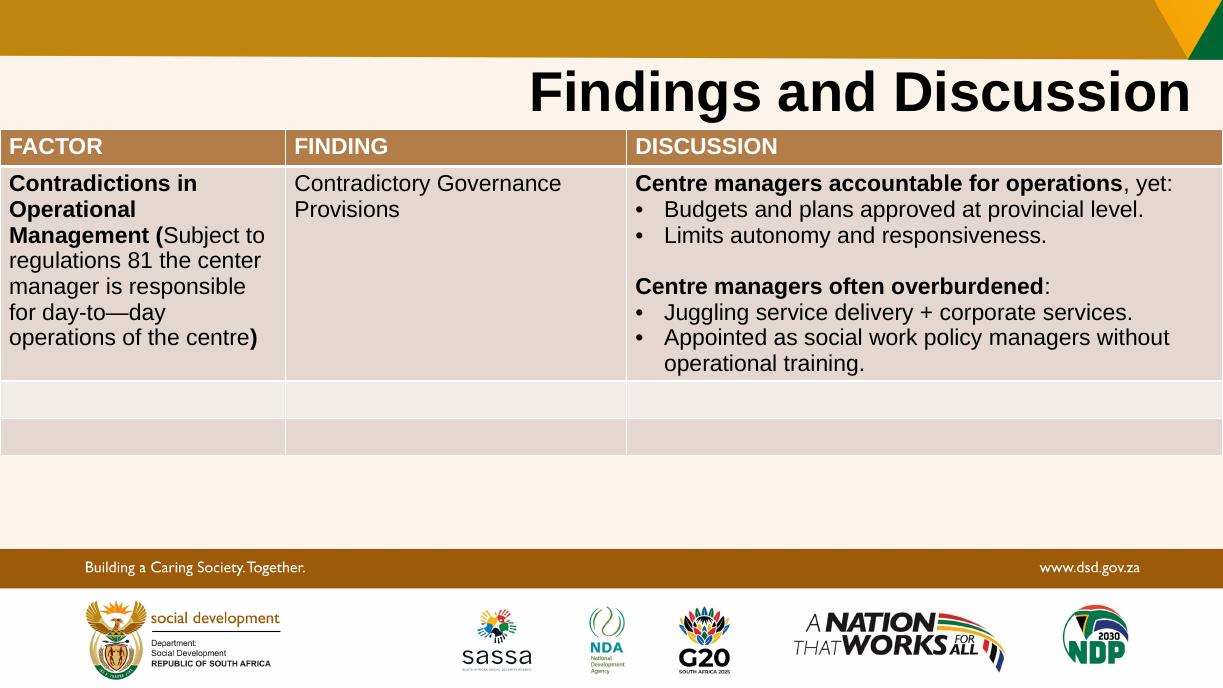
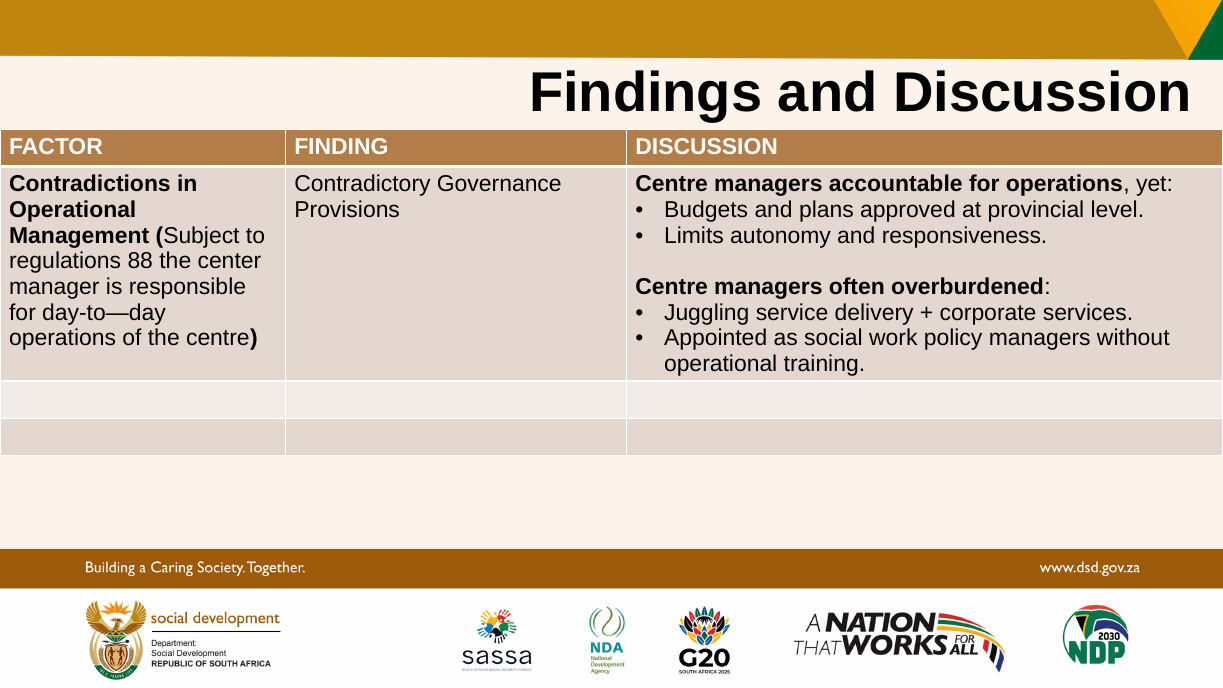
81: 81 -> 88
